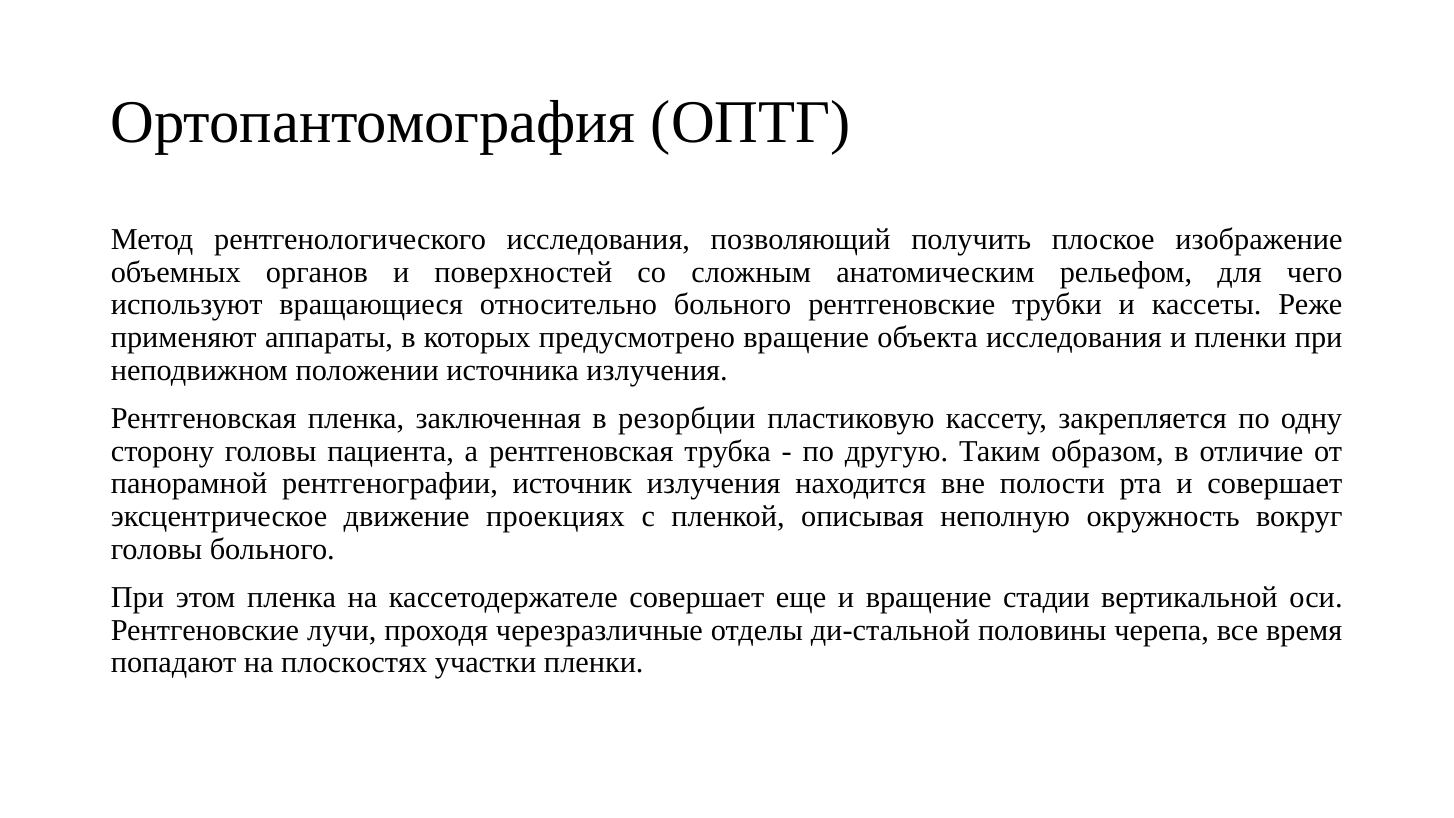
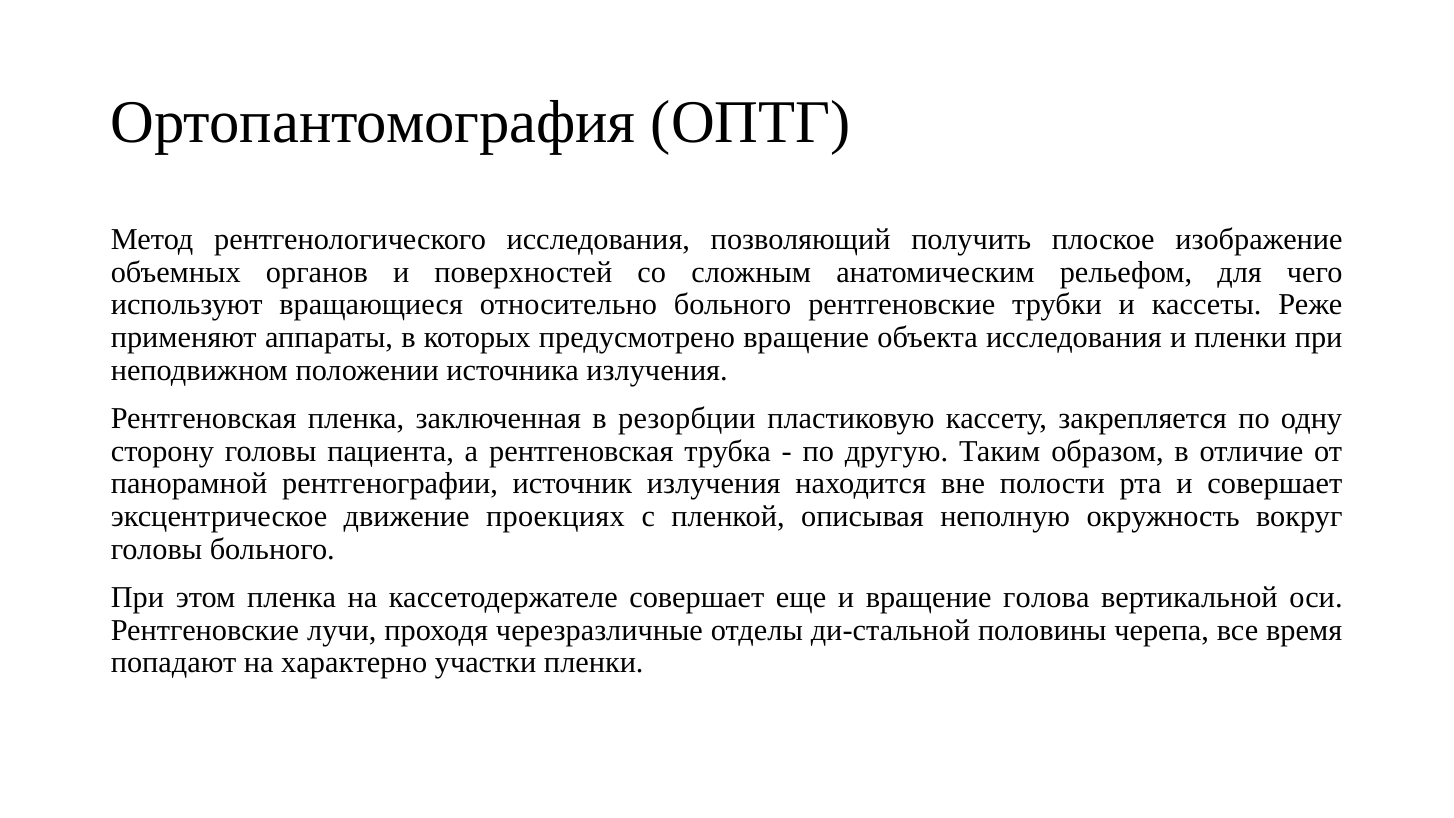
стадии: стадии -> голова
плоскостях: плоскостях -> характерно
